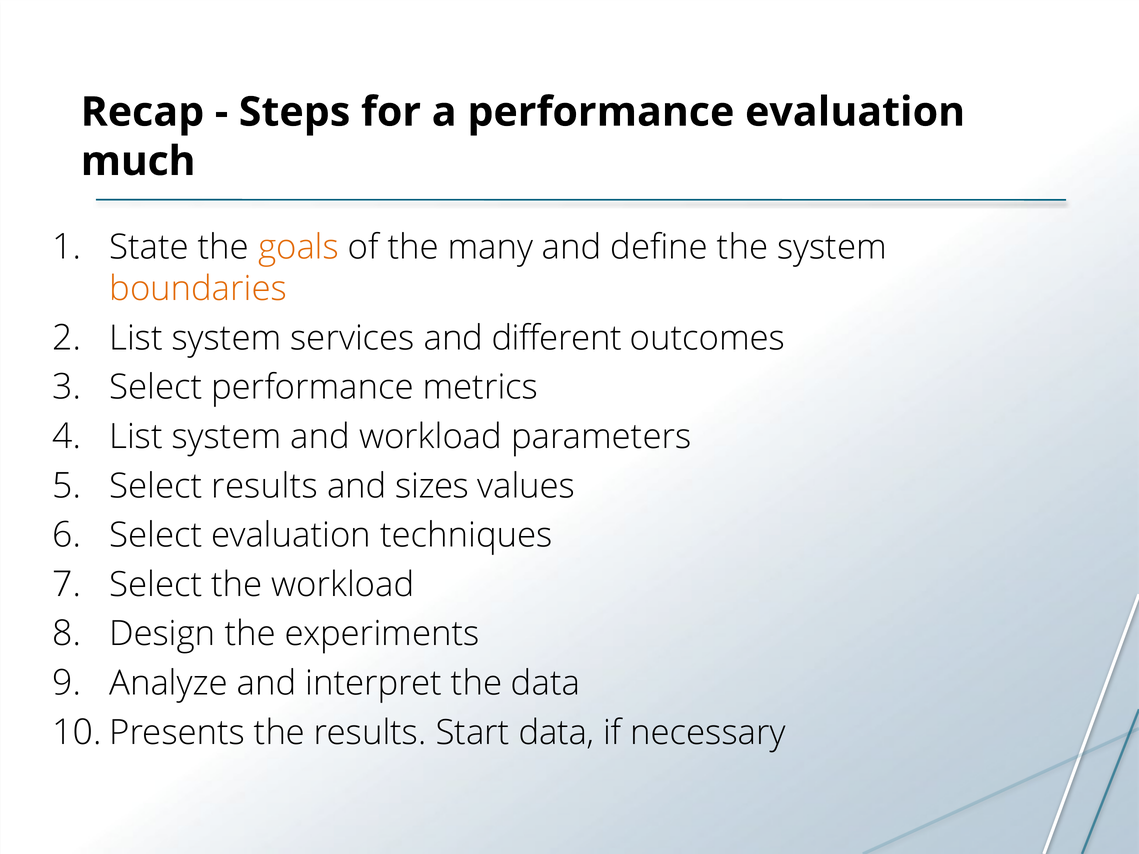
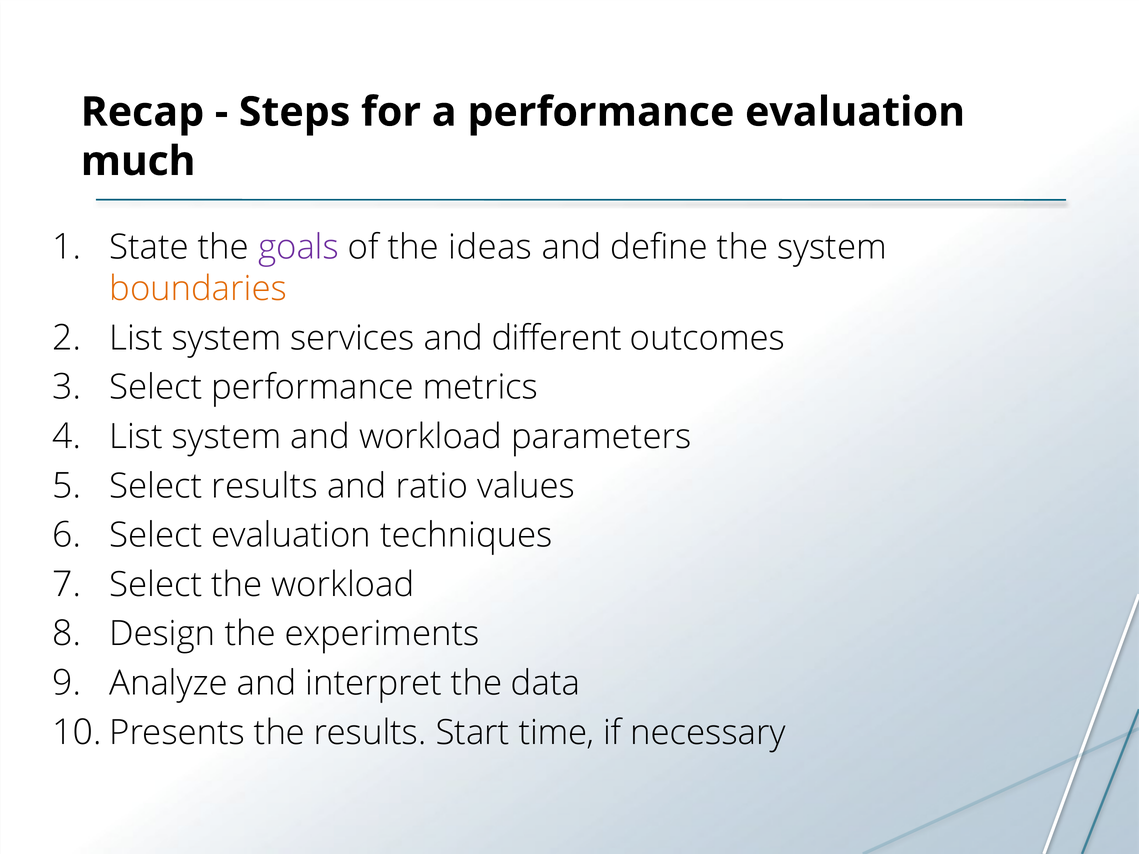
goals colour: orange -> purple
many: many -> ideas
sizes: sizes -> ratio
Start data: data -> time
